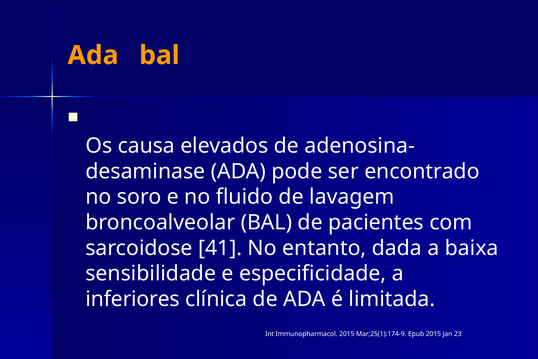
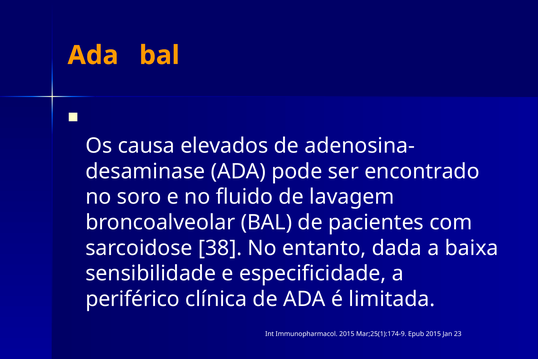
41: 41 -> 38
inferiores: inferiores -> periférico
